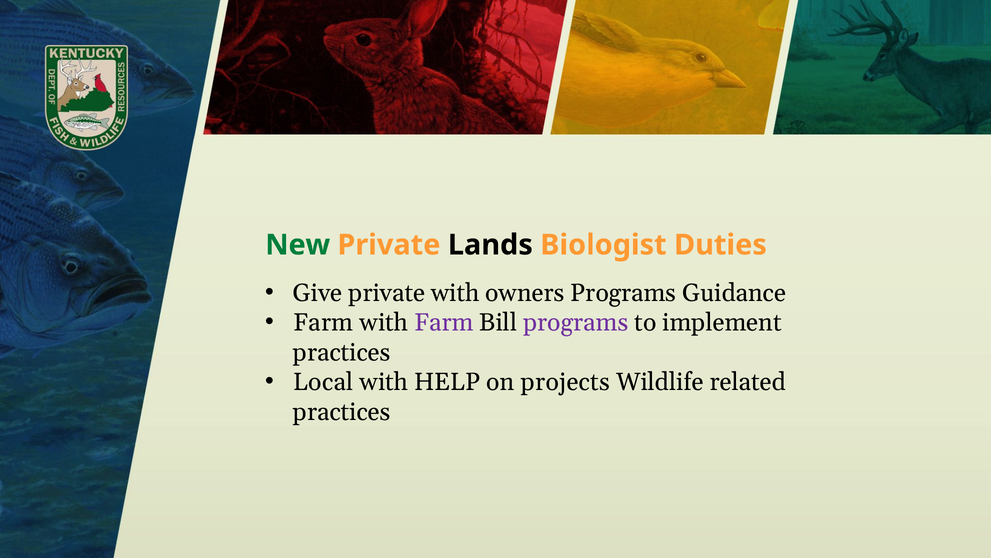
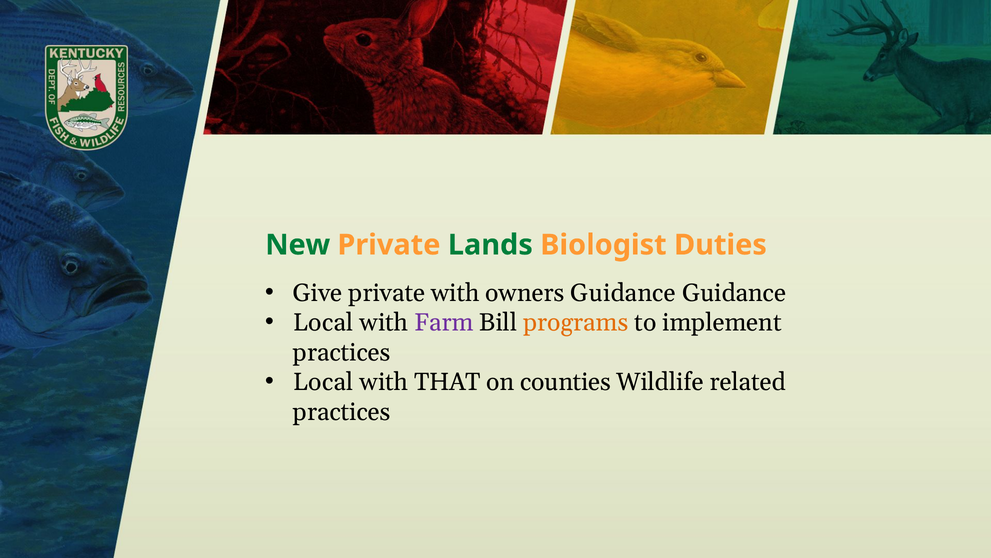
Lands colour: black -> green
owners Programs: Programs -> Guidance
Farm at (323, 322): Farm -> Local
programs at (576, 322) colour: purple -> orange
HELP: HELP -> THAT
projects: projects -> counties
